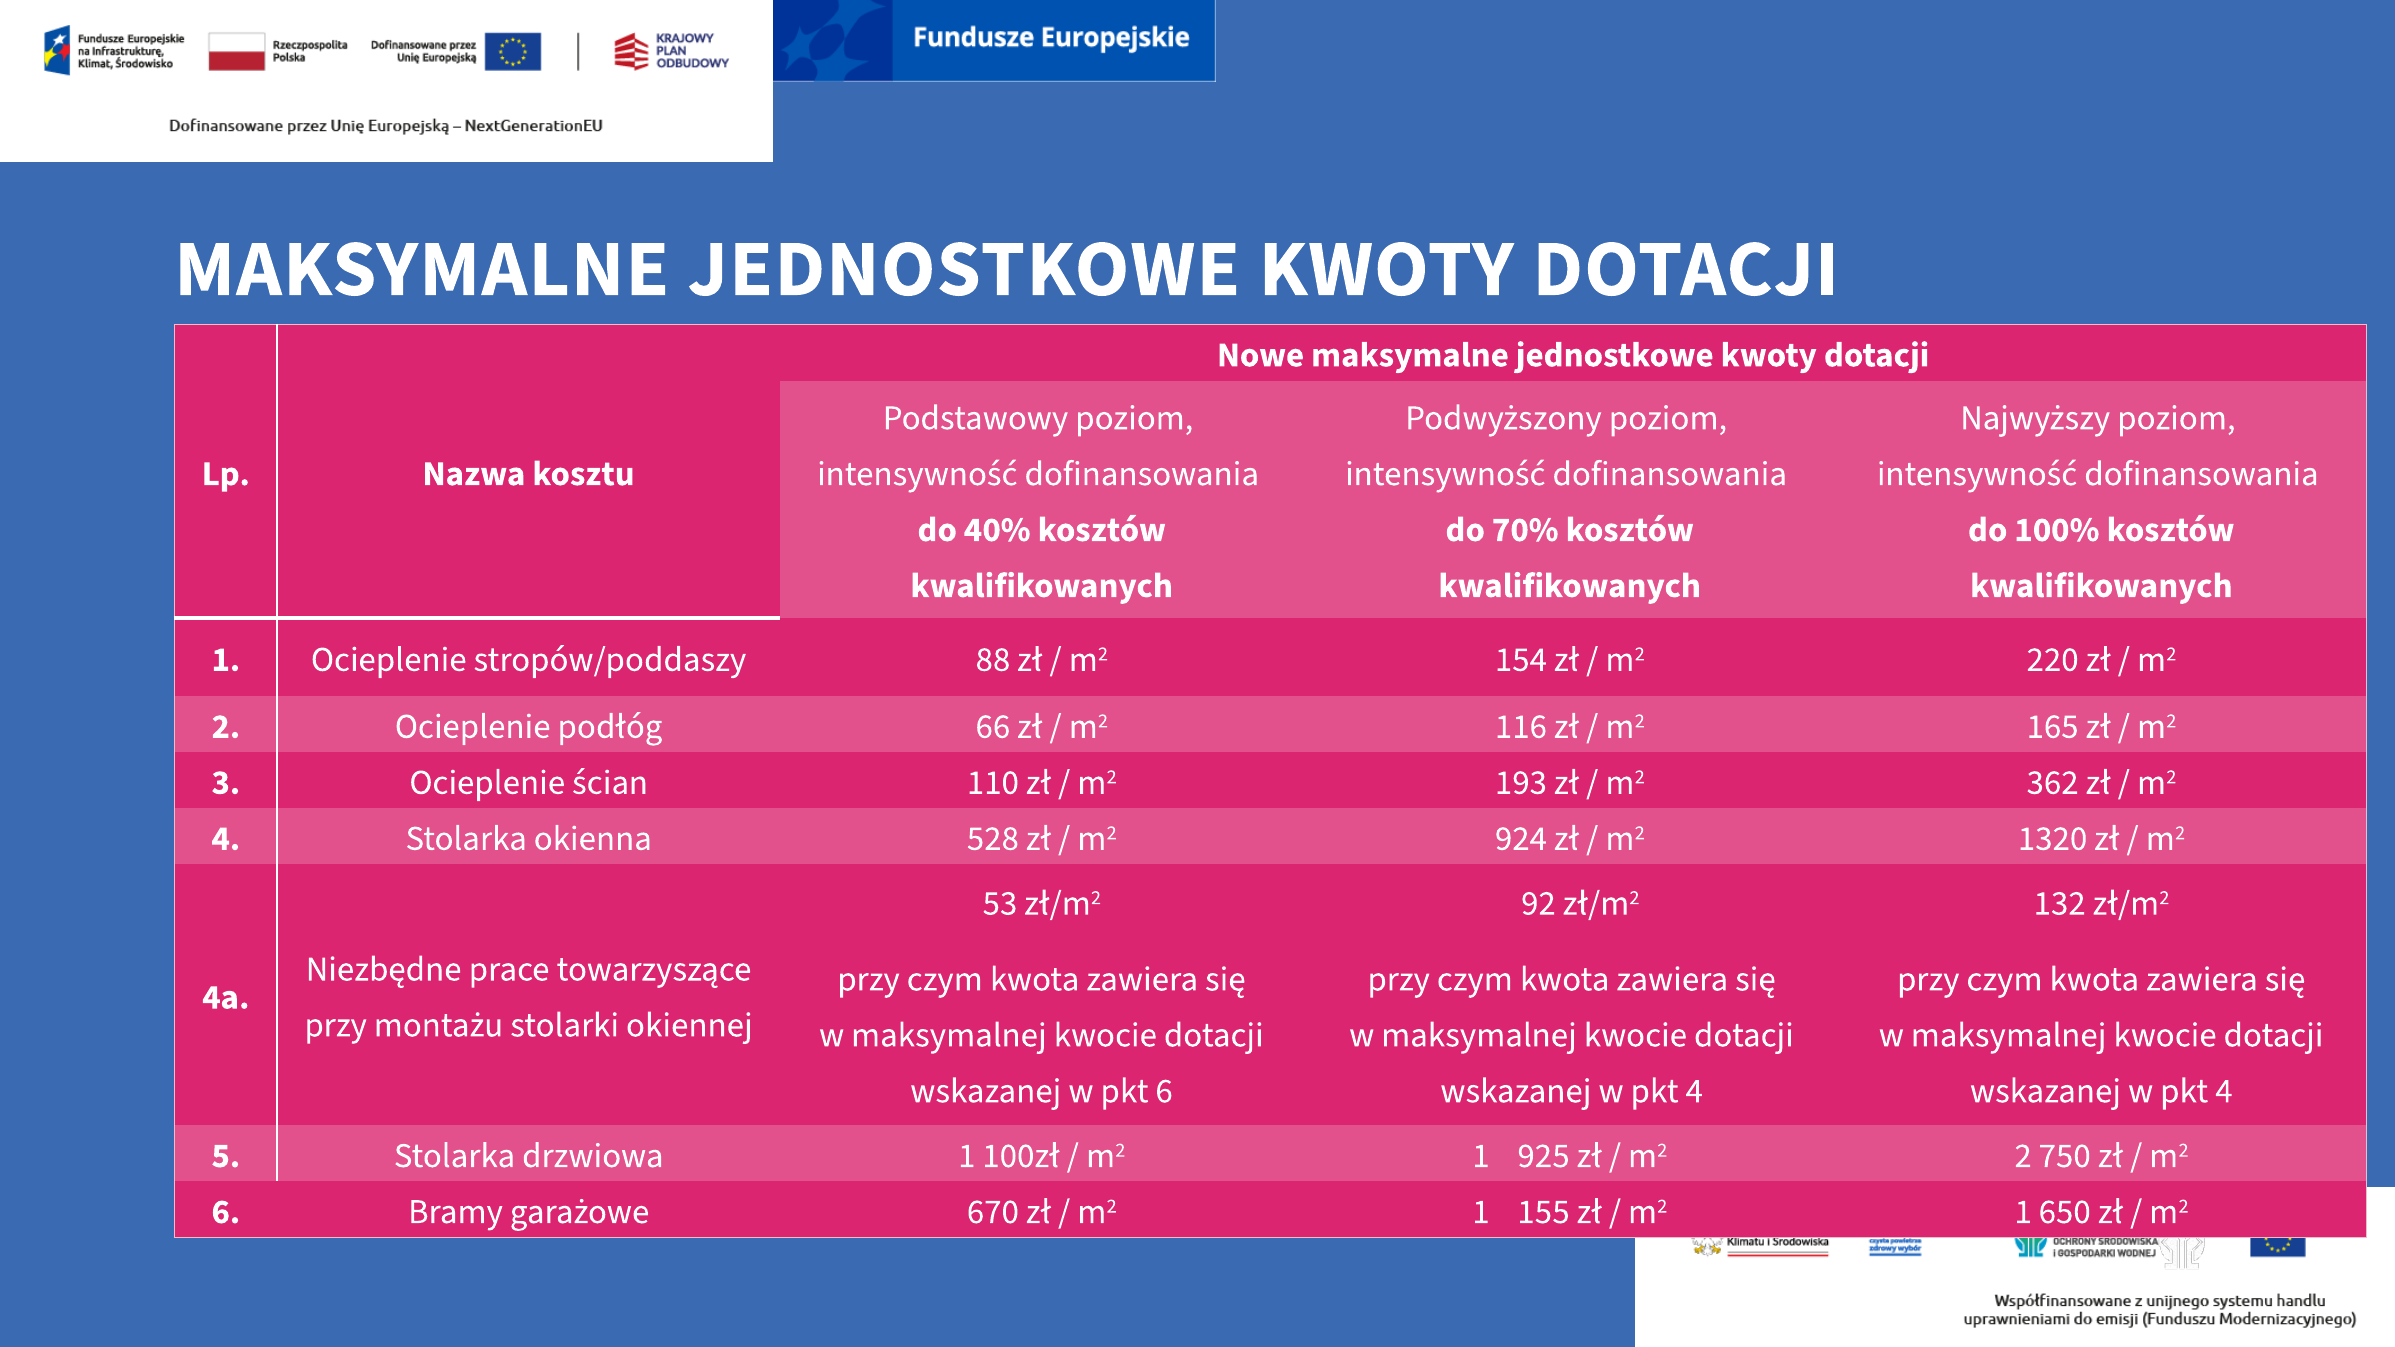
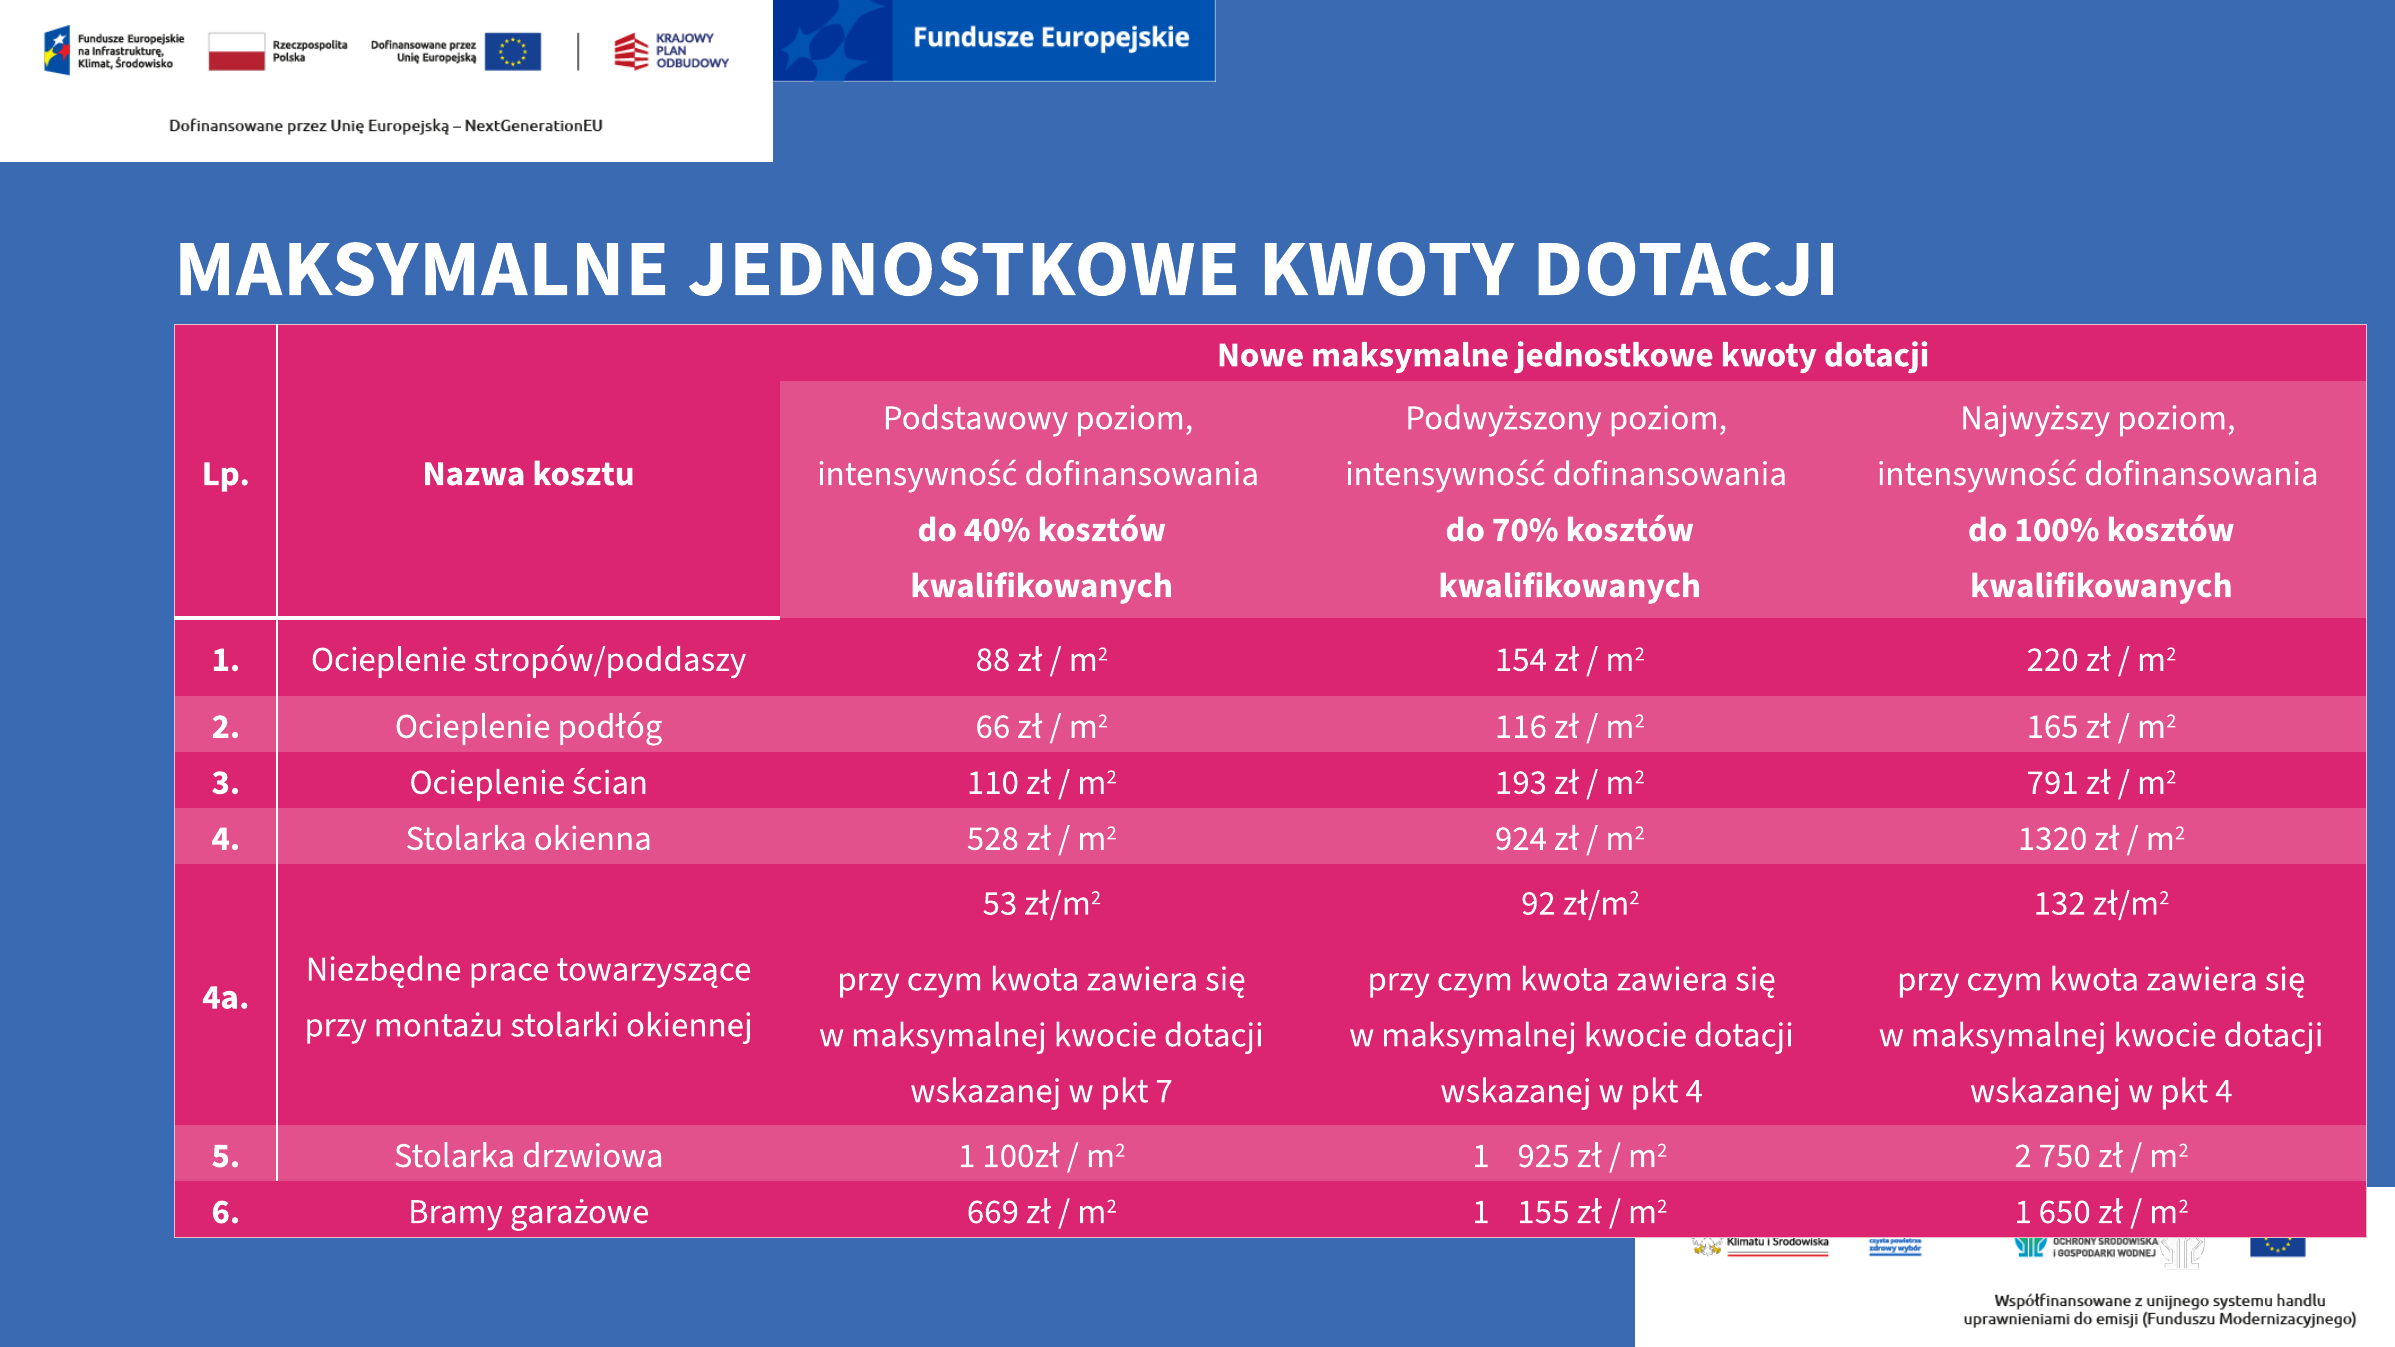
362: 362 -> 791
pkt 6: 6 -> 7
670: 670 -> 669
